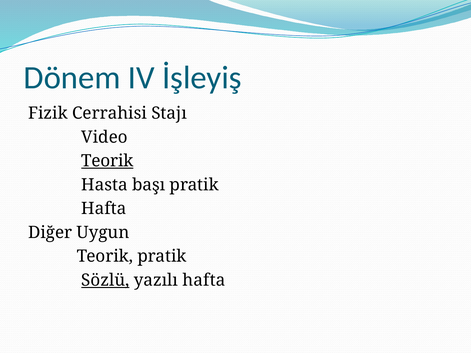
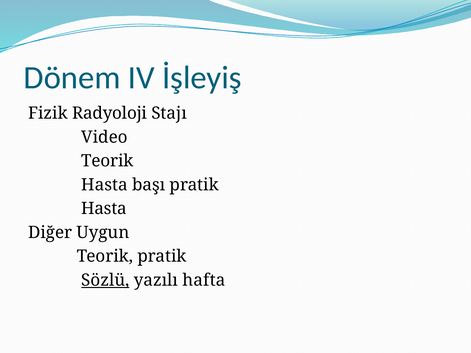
Cerrahisi: Cerrahisi -> Radyoloji
Teorik at (107, 161) underline: present -> none
Hafta at (104, 209): Hafta -> Hasta
